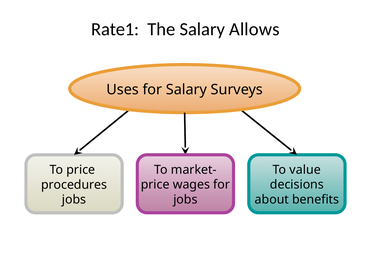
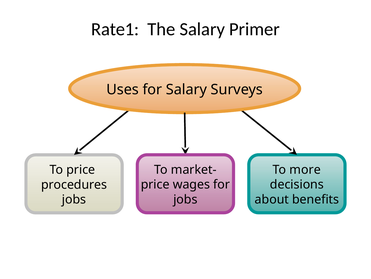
Allows: Allows -> Primer
value: value -> more
